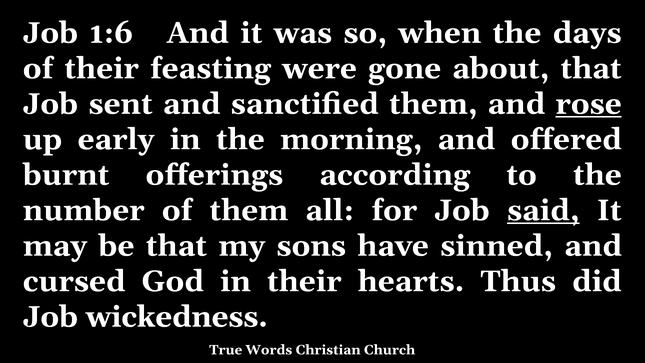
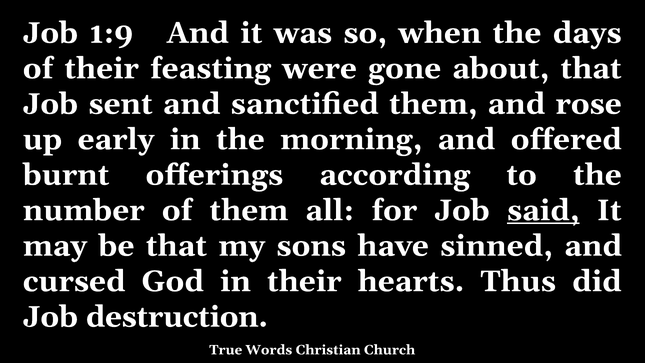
1:6: 1:6 -> 1:9
rose underline: present -> none
wickedness: wickedness -> destruction
